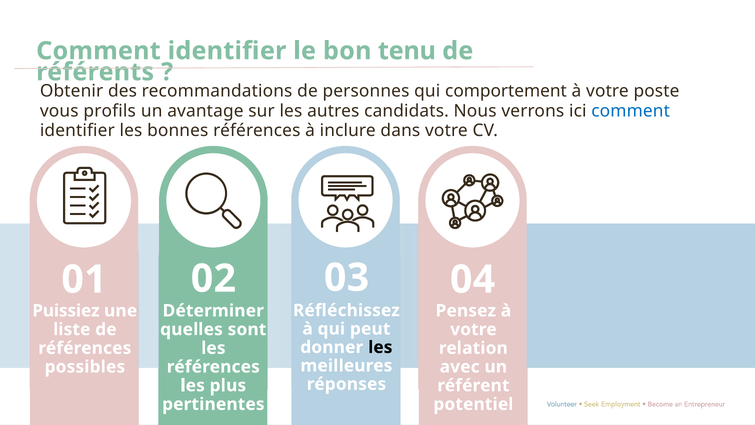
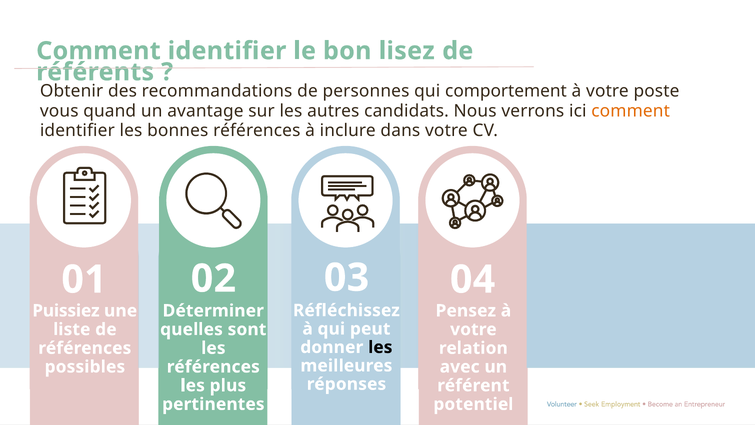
tenu: tenu -> lisez
profils: profils -> quand
comment at (631, 111) colour: blue -> orange
